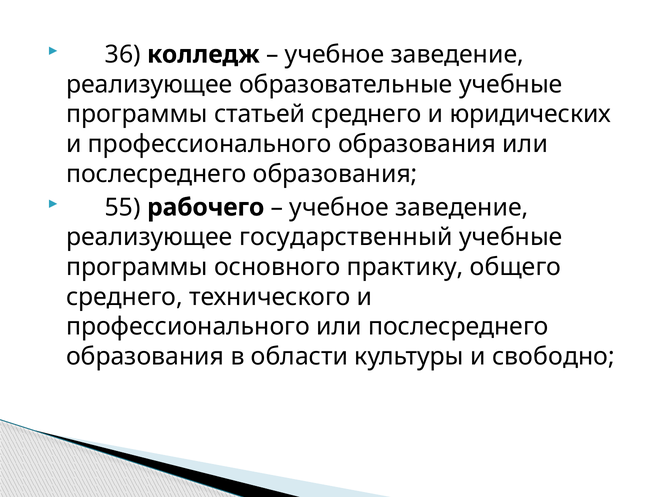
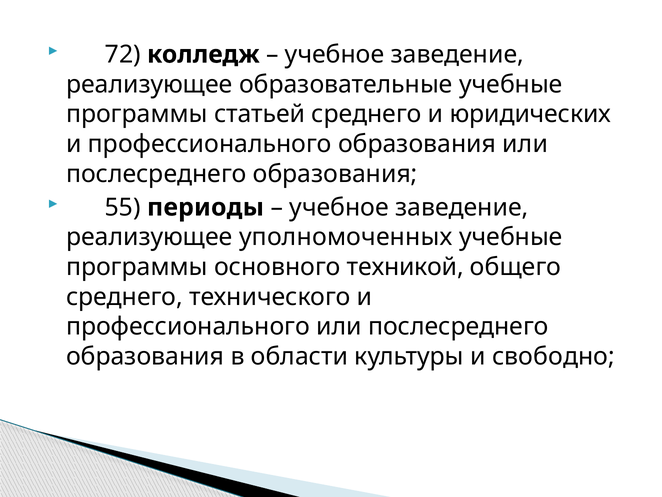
36: 36 -> 72
рабочего: рабочего -> периоды
государственный: государственный -> уполномоченных
практику: практику -> техникой
